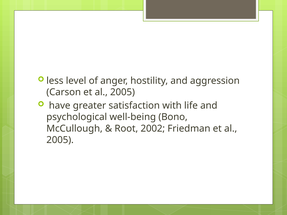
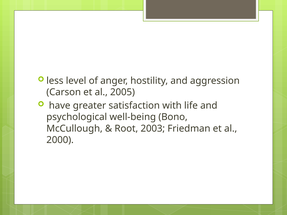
2002: 2002 -> 2003
2005 at (60, 140): 2005 -> 2000
